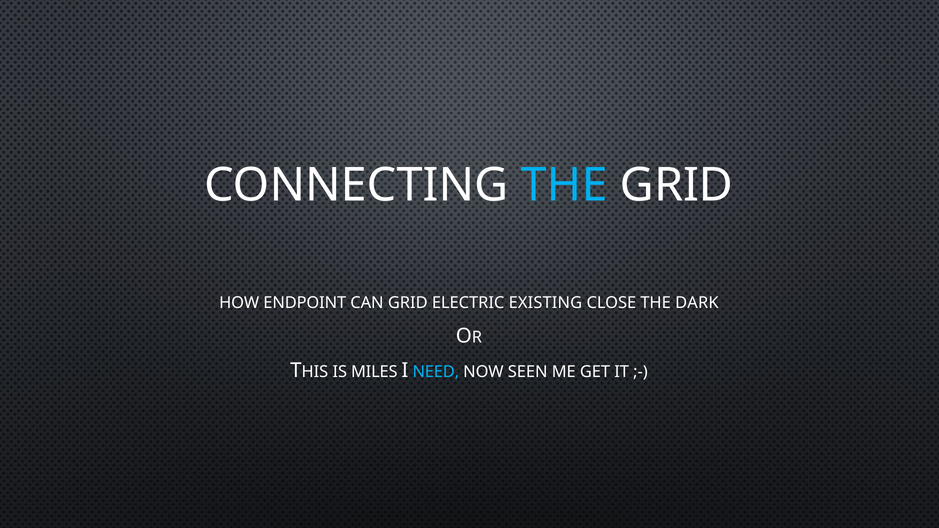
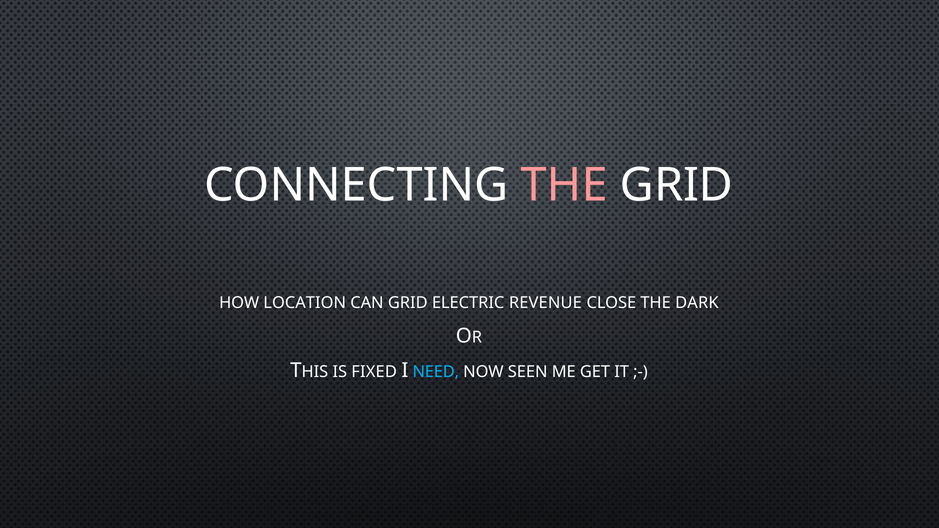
THE at (564, 185) colour: light blue -> pink
ENDPOINT: ENDPOINT -> LOCATION
EXISTING: EXISTING -> REVENUE
MILES: MILES -> FIXED
